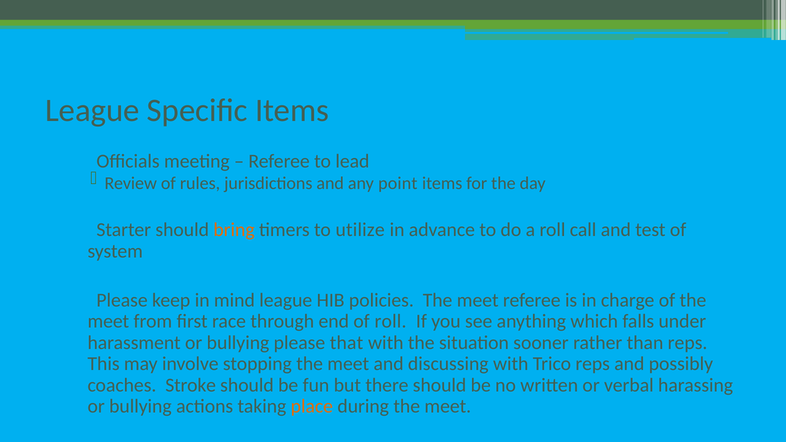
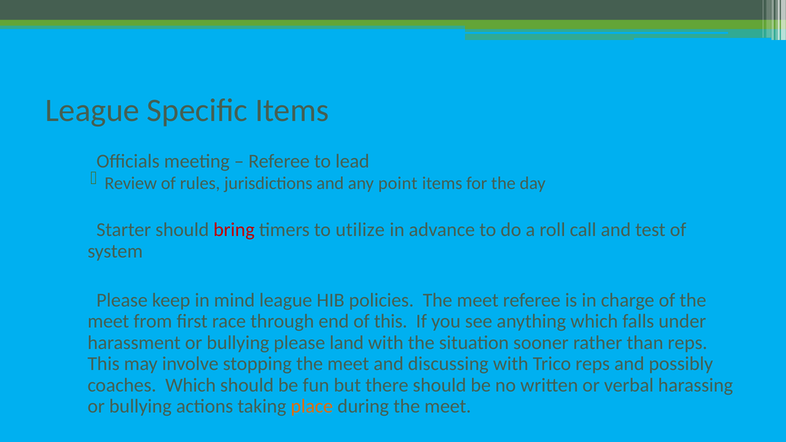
bring colour: orange -> red
of roll: roll -> this
that: that -> land
coaches Stroke: Stroke -> Which
